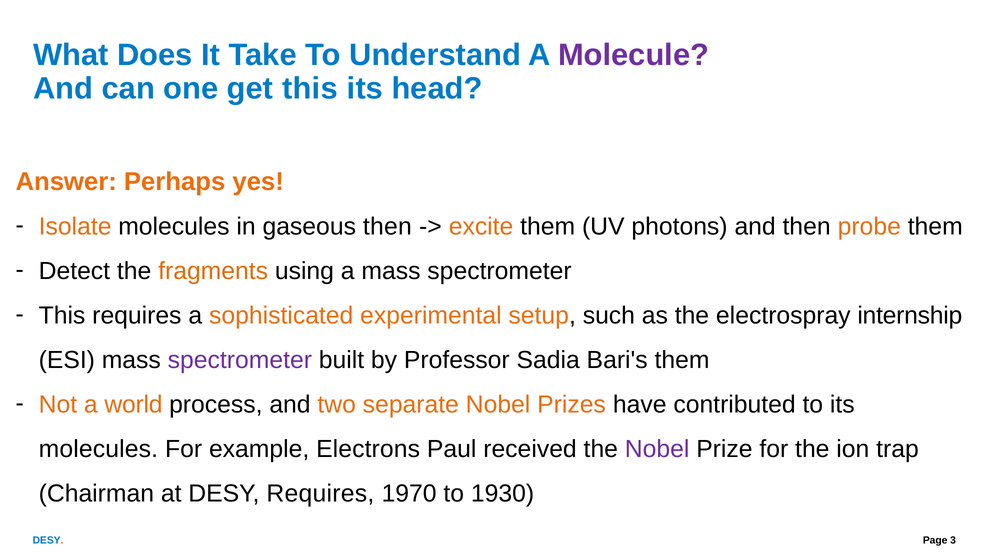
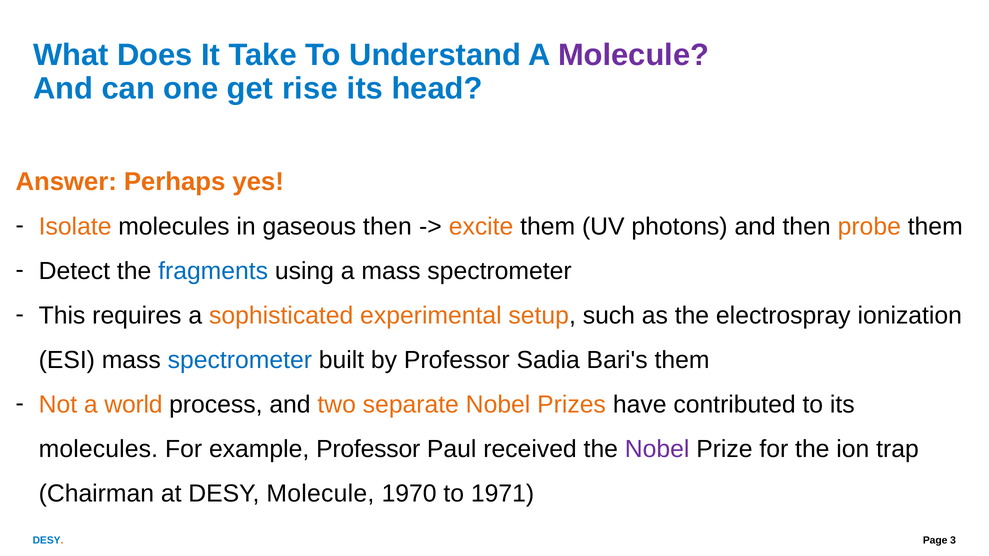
get this: this -> rise
fragments colour: orange -> blue
internship: internship -> ionization
spectrometer at (240, 360) colour: purple -> blue
example Electrons: Electrons -> Professor
DESY Requires: Requires -> Molecule
1930: 1930 -> 1971
